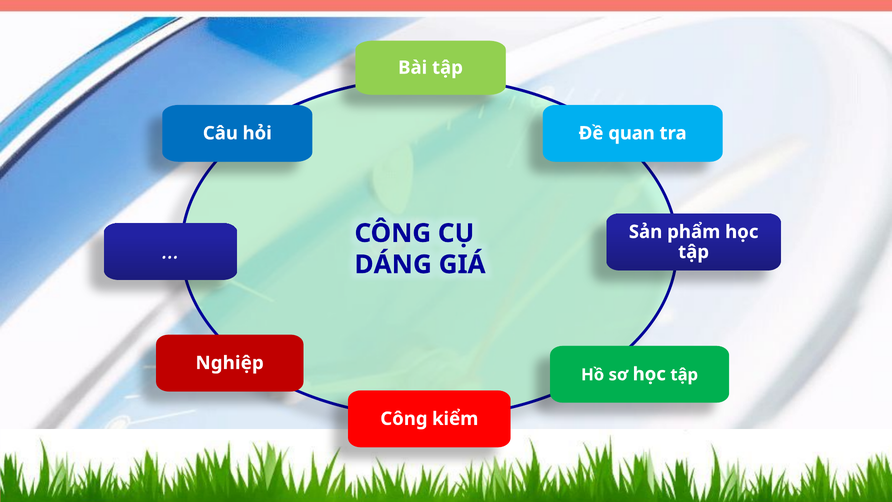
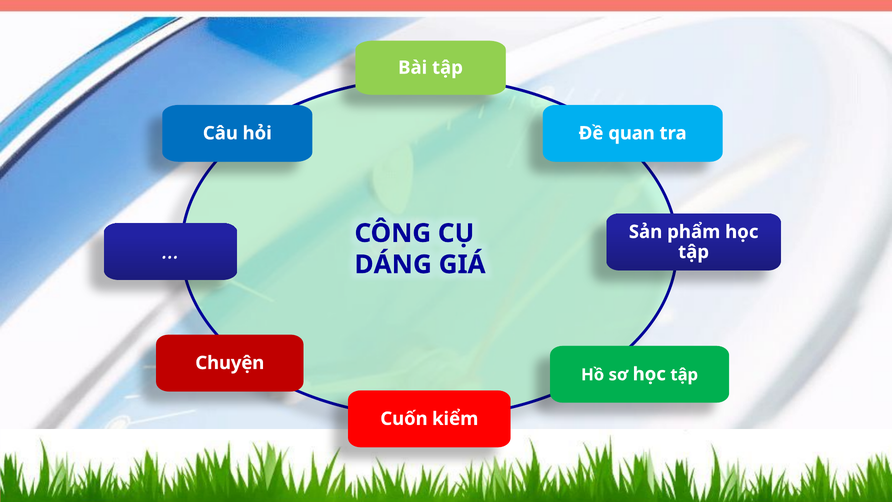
Nghiệp: Nghiệp -> Chuyện
Công at (404, 419): Công -> Cuốn
